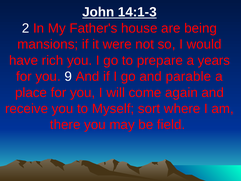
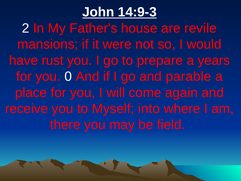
14:1-3: 14:1-3 -> 14:9-3
being: being -> revile
rich: rich -> rust
9: 9 -> 0
sort: sort -> into
